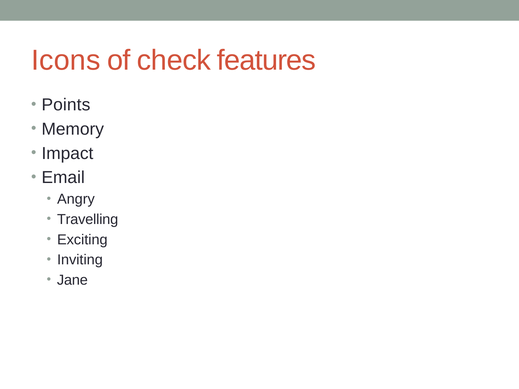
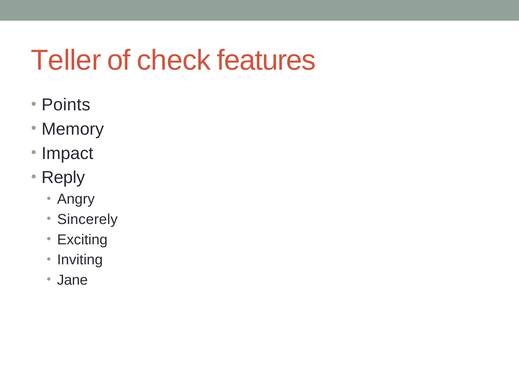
Icons: Icons -> Teller
Email: Email -> Reply
Travelling: Travelling -> Sincerely
